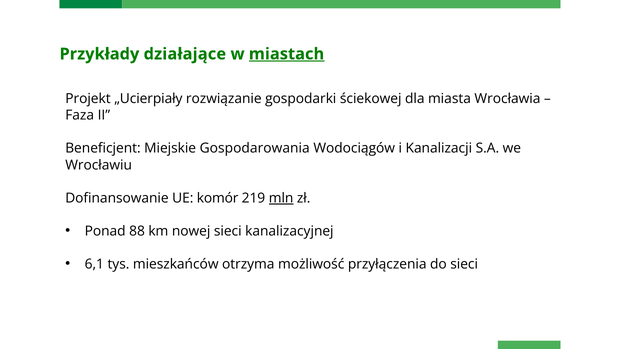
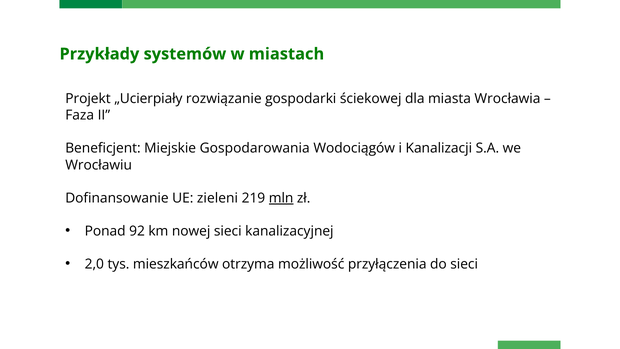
działające: działające -> systemów
miastach underline: present -> none
komór: komór -> zieleni
88: 88 -> 92
6,1: 6,1 -> 2,0
